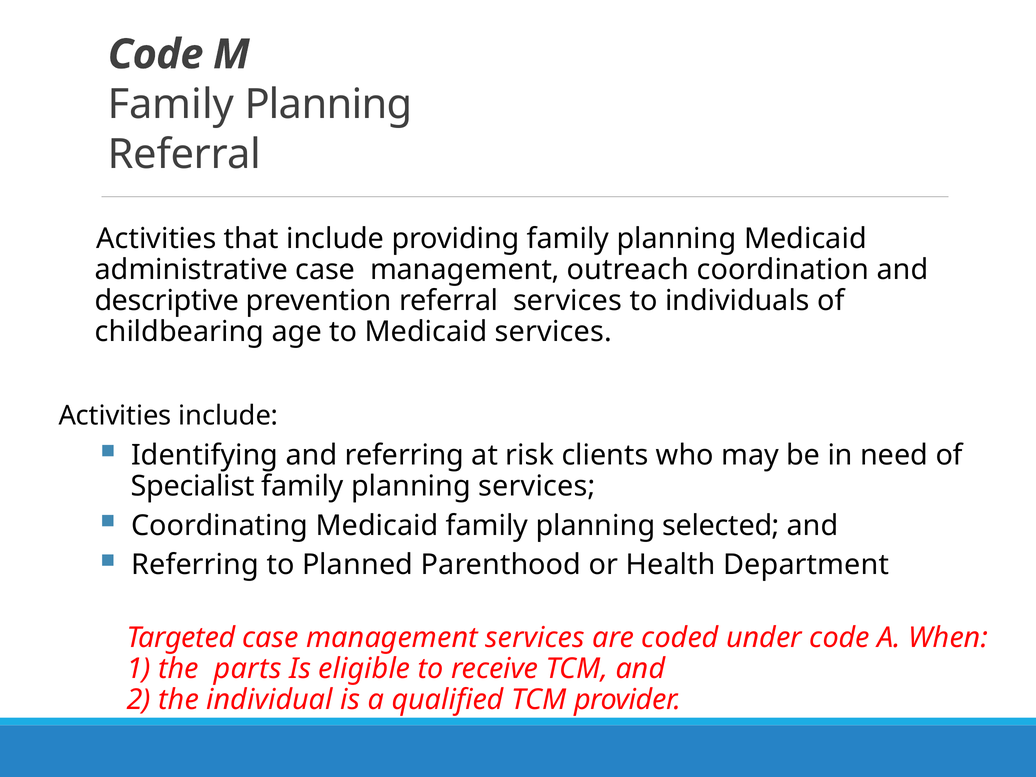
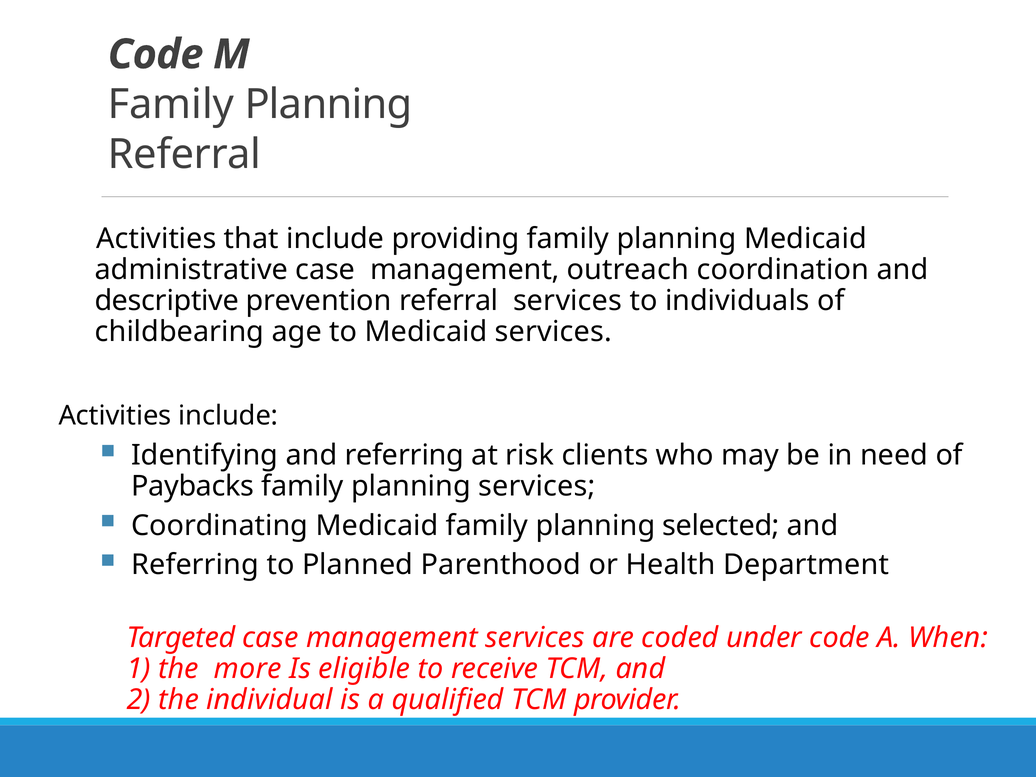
Specialist: Specialist -> Paybacks
parts: parts -> more
